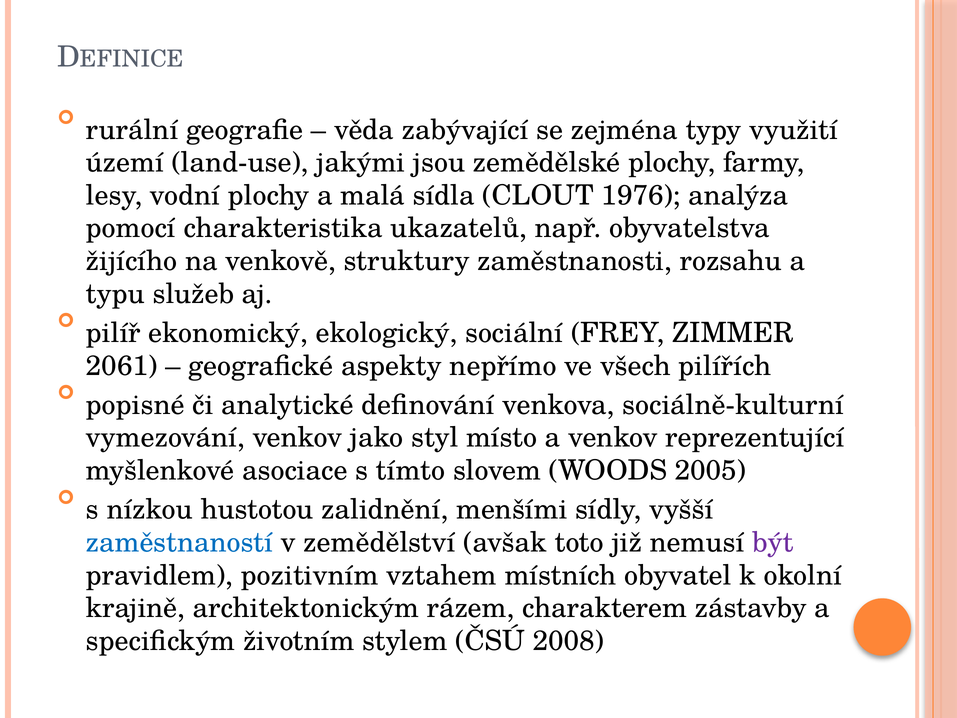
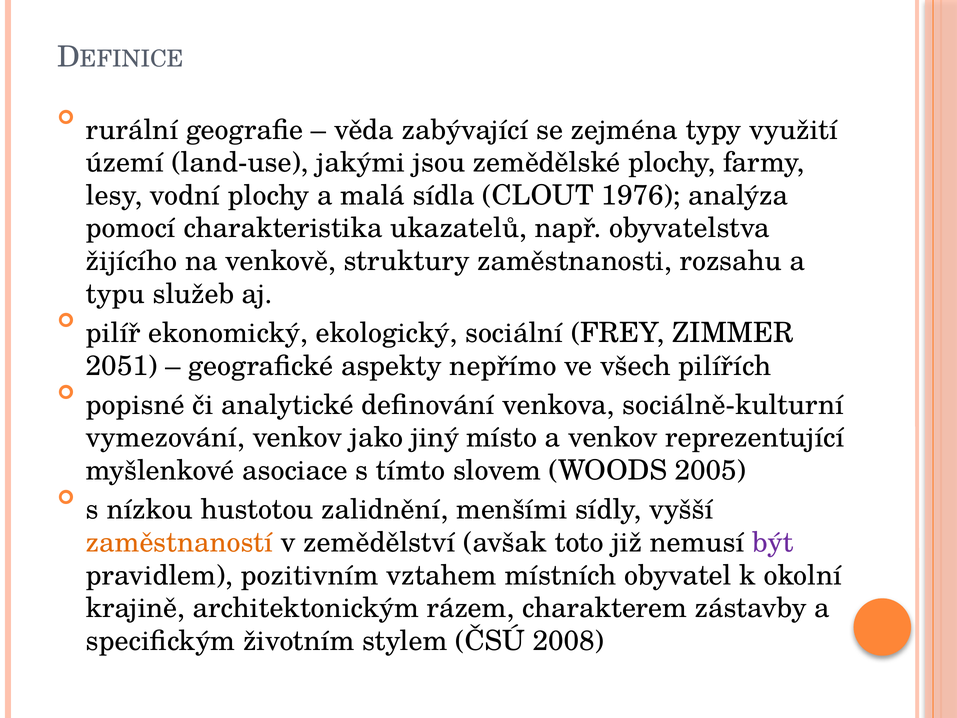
2061: 2061 -> 2051
styl: styl -> jiný
zaměstnaností colour: blue -> orange
